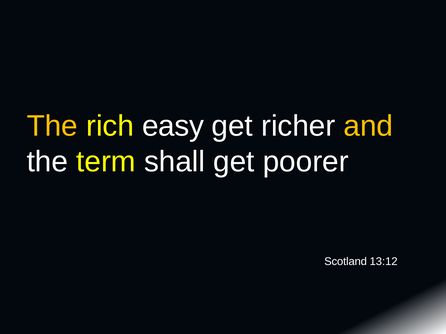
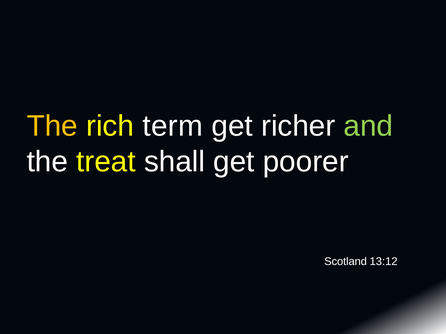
easy: easy -> term
and colour: yellow -> light green
term: term -> treat
